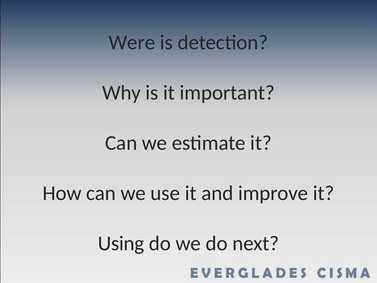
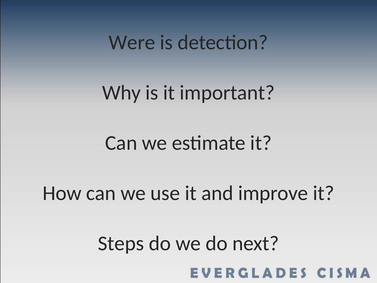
Using: Using -> Steps
